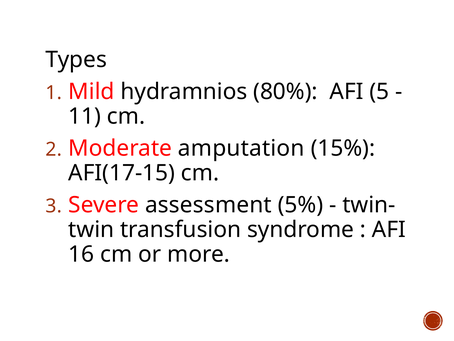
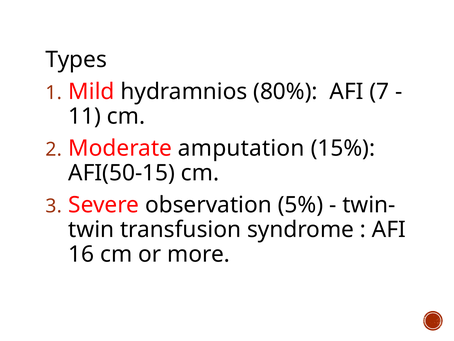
5: 5 -> 7
AFI(17-15: AFI(17-15 -> AFI(50-15
assessment: assessment -> observation
